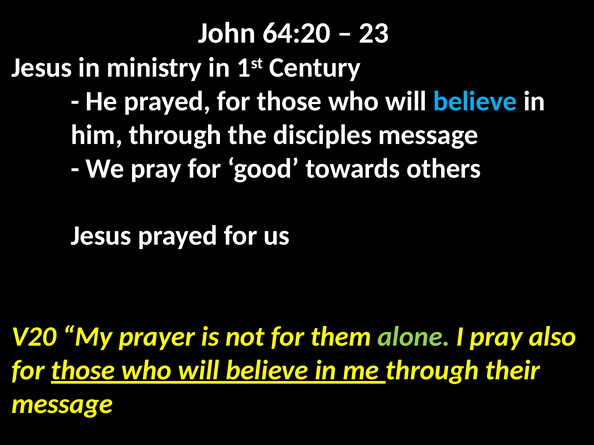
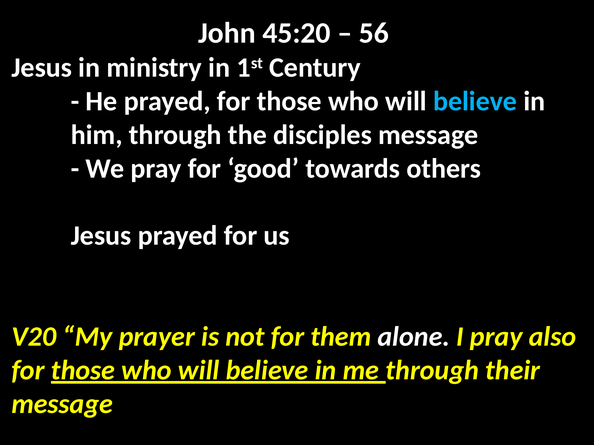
64:20: 64:20 -> 45:20
23: 23 -> 56
alone colour: light green -> white
